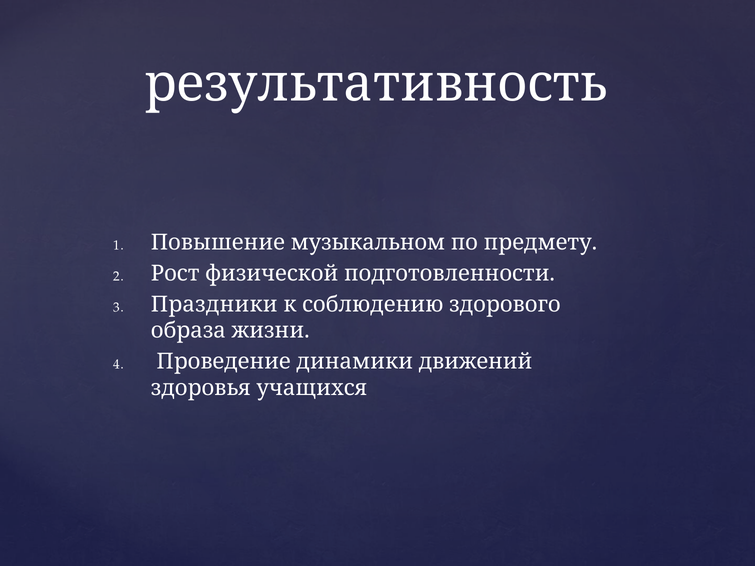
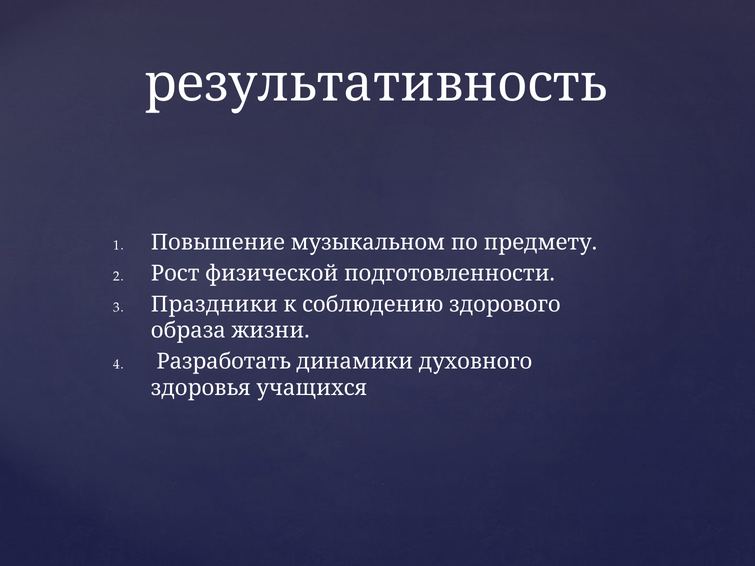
Проведение: Проведение -> Разработать
движений: движений -> духовного
